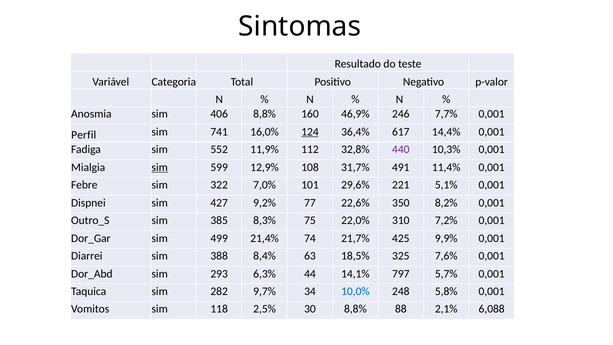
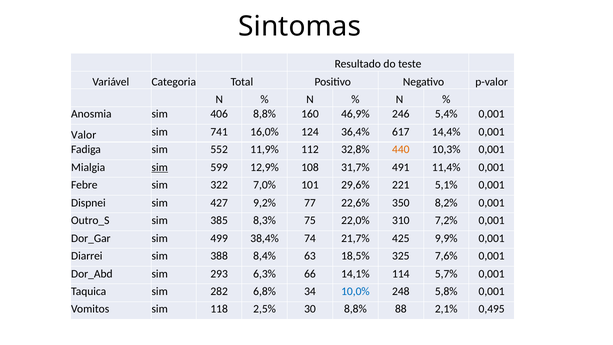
7,7%: 7,7% -> 5,4%
Perfil: Perfil -> Valor
124 underline: present -> none
440 colour: purple -> orange
21,4%: 21,4% -> 38,4%
44: 44 -> 66
797: 797 -> 114
9,7%: 9,7% -> 6,8%
6,088: 6,088 -> 0,495
